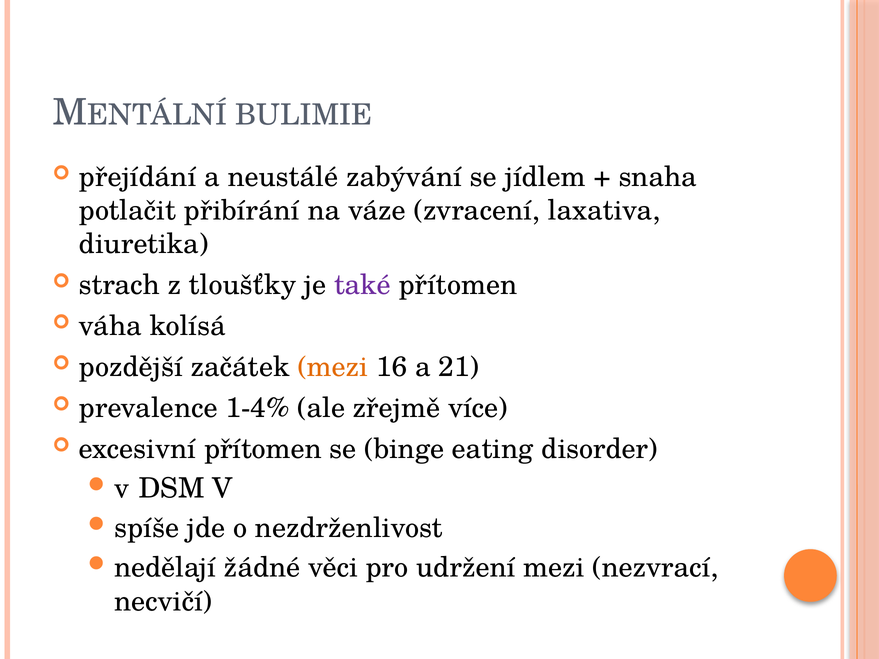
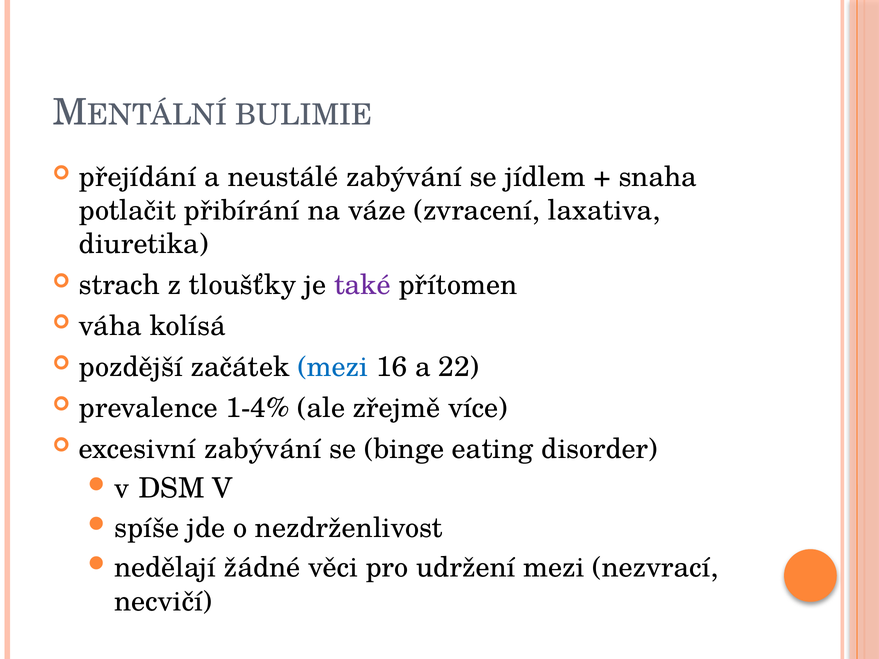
mezi at (333, 367) colour: orange -> blue
21: 21 -> 22
excesivní přítomen: přítomen -> zabývání
